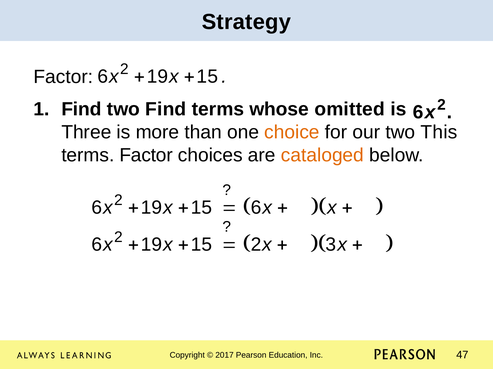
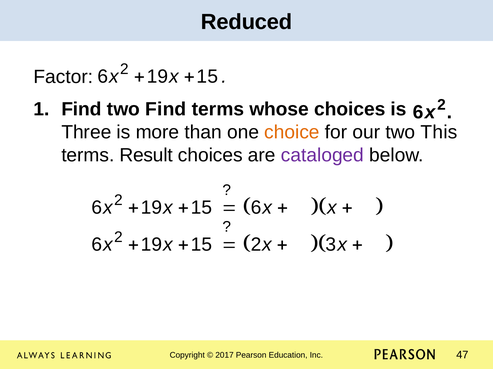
Strategy: Strategy -> Reduced
whose omitted: omitted -> choices
terms Factor: Factor -> Result
cataloged colour: orange -> purple
